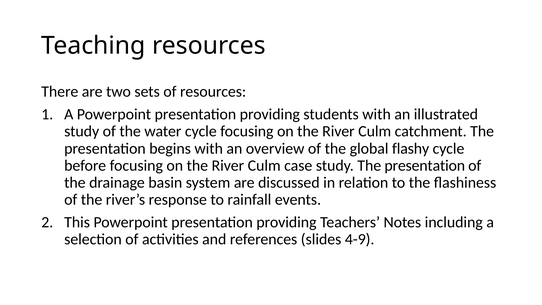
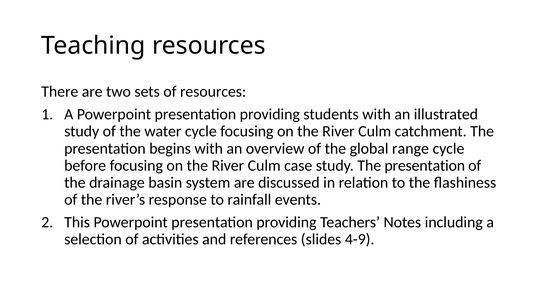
flashy: flashy -> range
